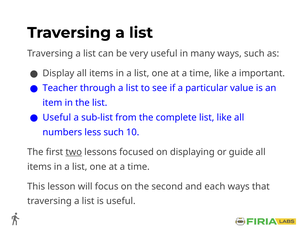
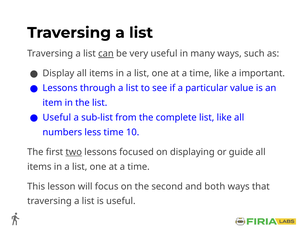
can underline: none -> present
Teacher at (60, 88): Teacher -> Lessons
less such: such -> time
each: each -> both
